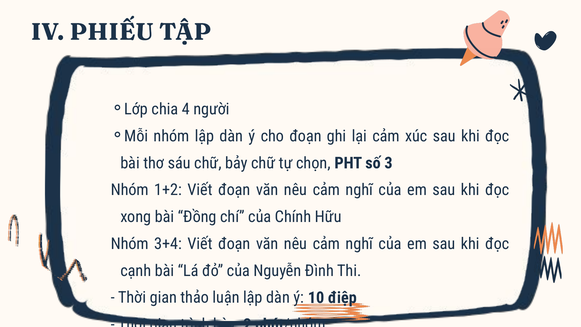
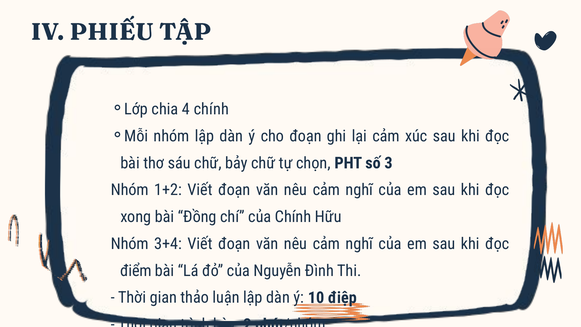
4 người: người -> chính
cạnh: cạnh -> điểm
